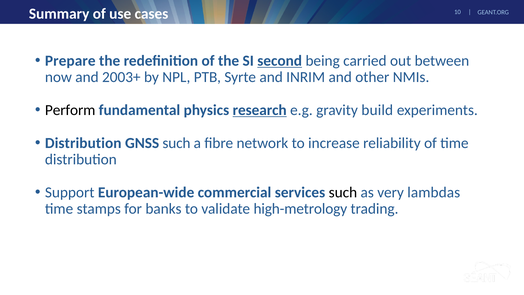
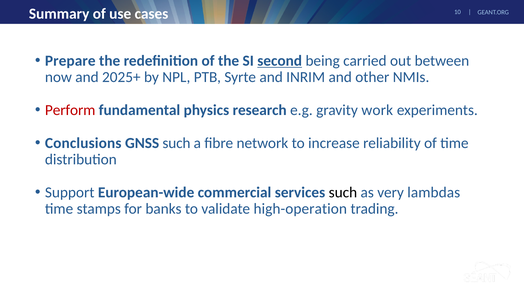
2003+: 2003+ -> 2025+
Perform colour: black -> red
research underline: present -> none
build: build -> work
Distribution at (83, 143): Distribution -> Conclusions
high-metrology: high-metrology -> high-operation
